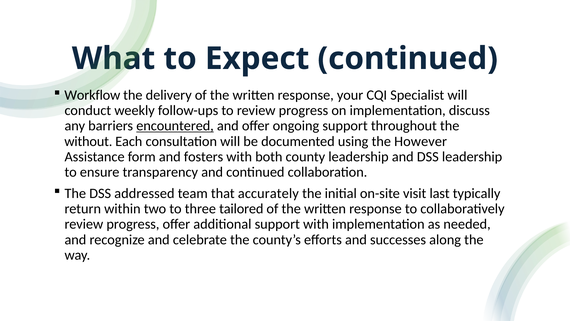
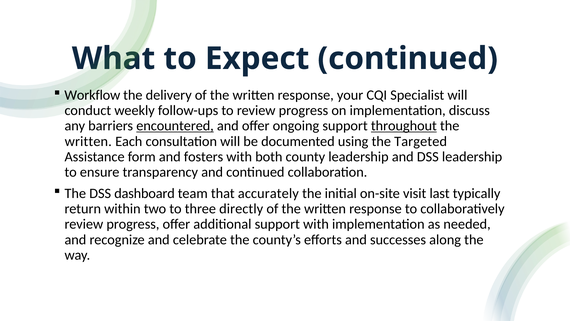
throughout underline: none -> present
without at (88, 141): without -> written
However: However -> Targeted
addressed: addressed -> dashboard
tailored: tailored -> directly
